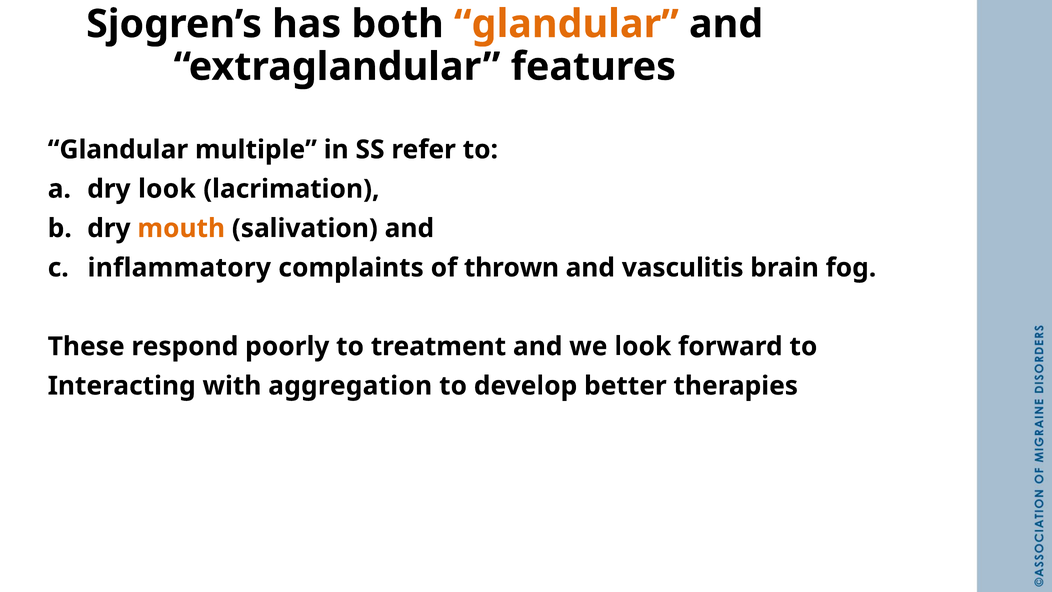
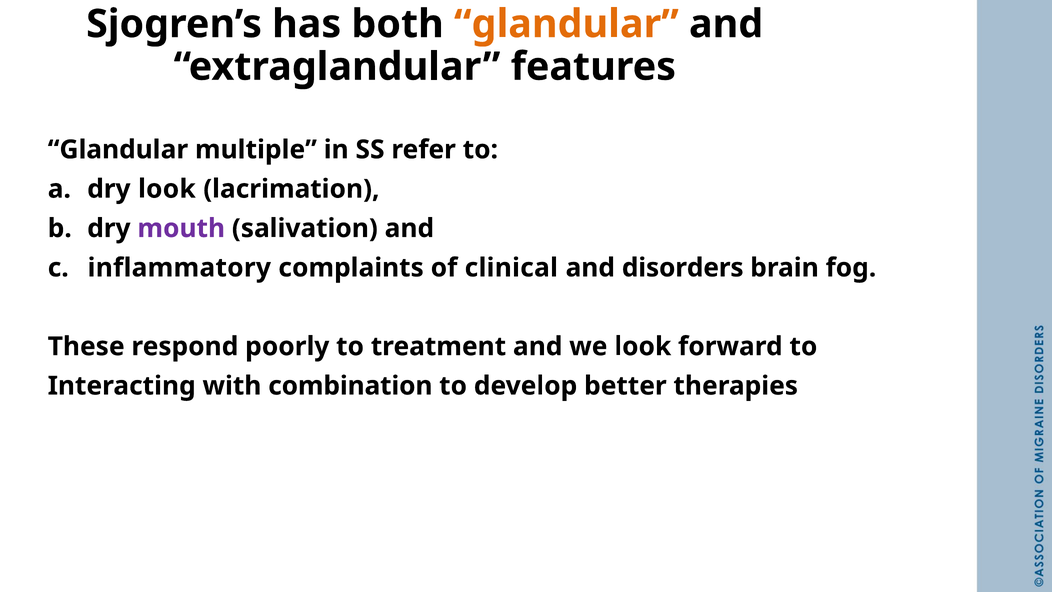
mouth colour: orange -> purple
thrown: thrown -> clinical
vasculitis: vasculitis -> disorders
aggregation: aggregation -> combination
